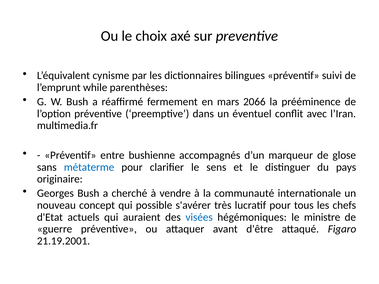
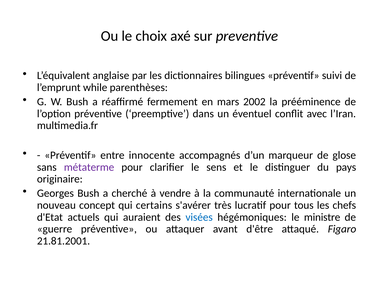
cynisme: cynisme -> anglaise
2066: 2066 -> 2002
bushienne: bushienne -> innocente
métaterme colour: blue -> purple
possible: possible -> certains
21.19.2001: 21.19.2001 -> 21.81.2001
